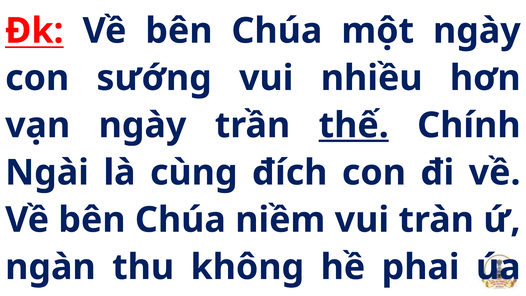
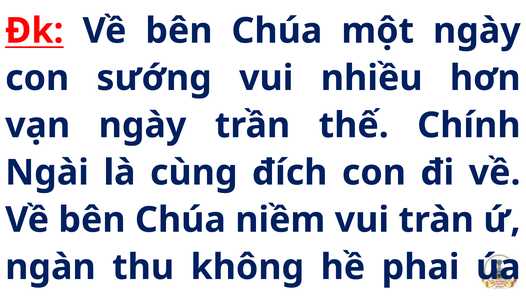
thế underline: present -> none
